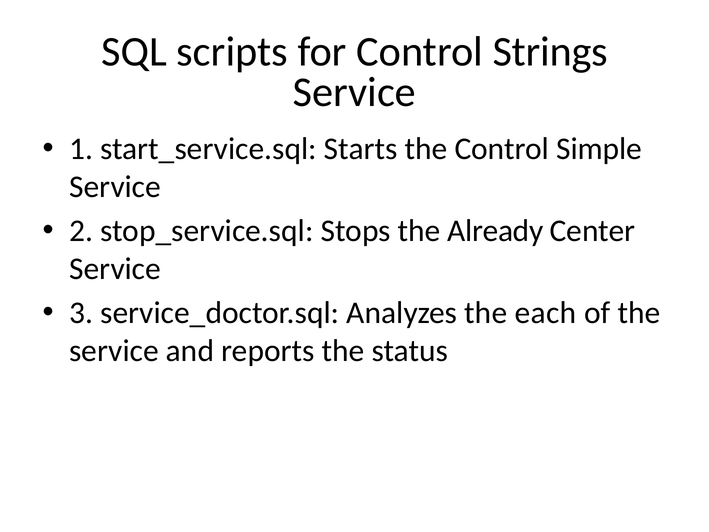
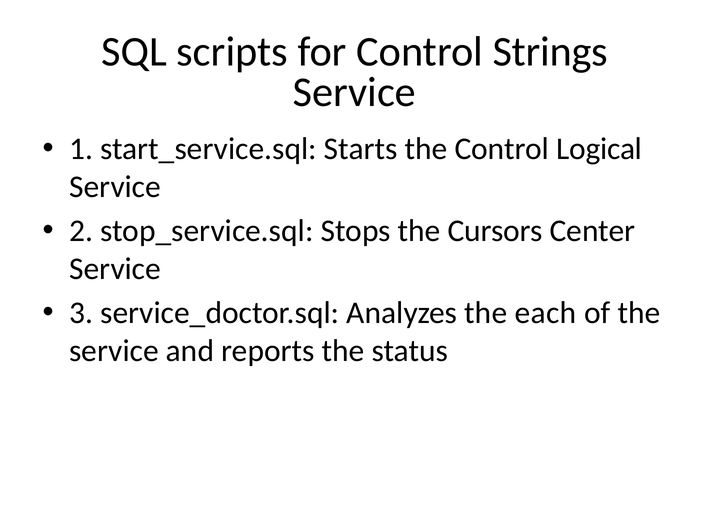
Simple: Simple -> Logical
Already: Already -> Cursors
